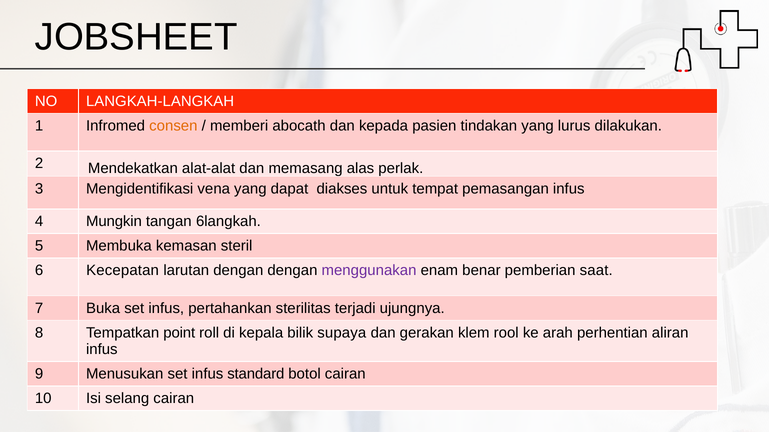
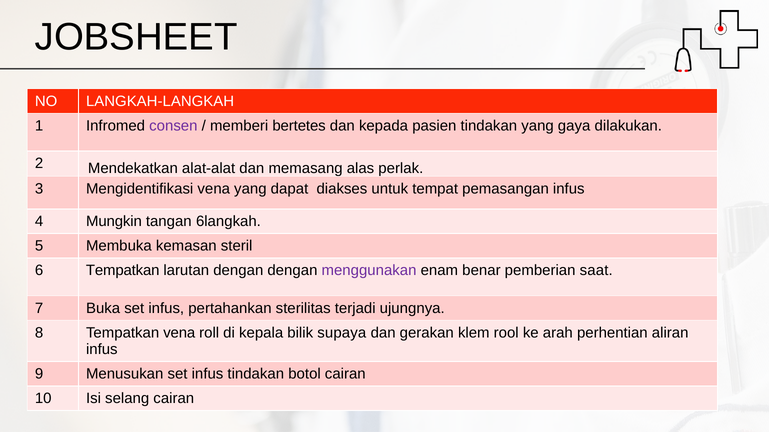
consen colour: orange -> purple
abocath: abocath -> bertetes
lurus: lurus -> gaya
6 Kecepatan: Kecepatan -> Tempatkan
Tempatkan point: point -> vena
infus standard: standard -> tindakan
